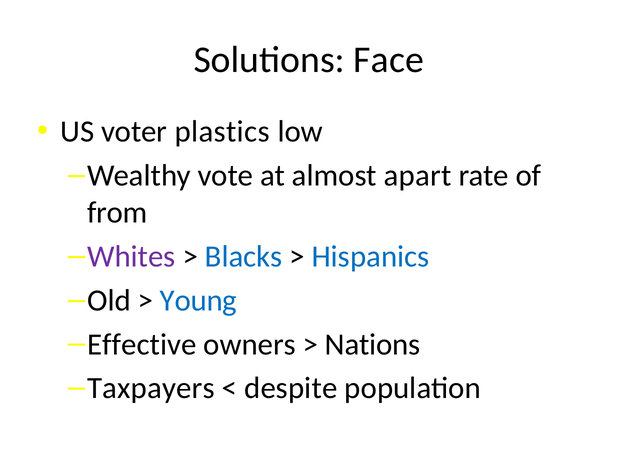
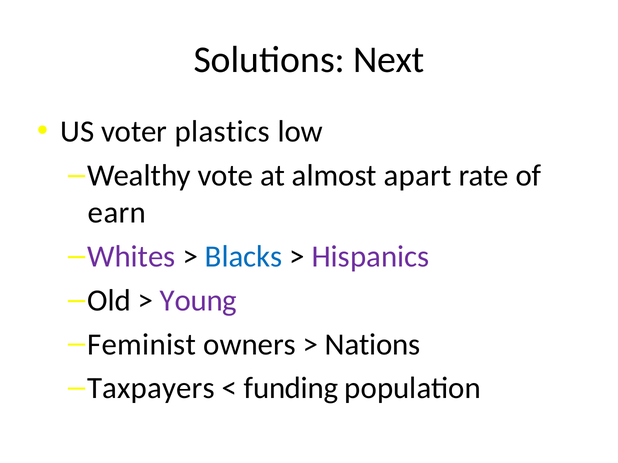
Face: Face -> Next
from: from -> earn
Hispanics colour: blue -> purple
Young colour: blue -> purple
Effective: Effective -> Feminist
despite: despite -> funding
